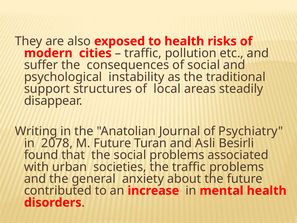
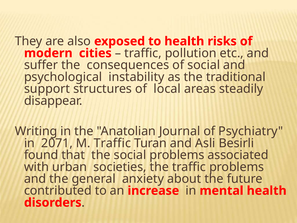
2078: 2078 -> 2071
M Future: Future -> Traffic
